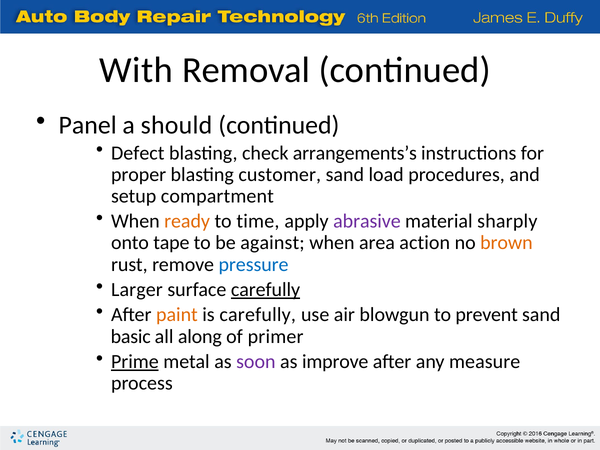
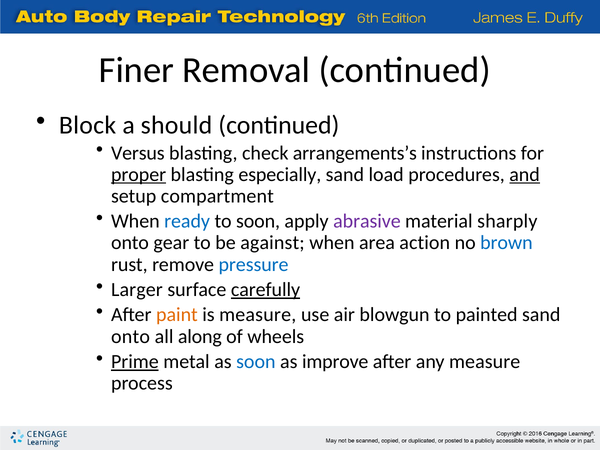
With: With -> Finer
Panel: Panel -> Block
Defect: Defect -> Versus
proper underline: none -> present
customer: customer -> especially
and underline: none -> present
ready colour: orange -> blue
to time: time -> soon
tape: tape -> gear
brown colour: orange -> blue
is carefully: carefully -> measure
prevent: prevent -> painted
basic at (131, 336): basic -> onto
primer: primer -> wheels
soon at (256, 362) colour: purple -> blue
